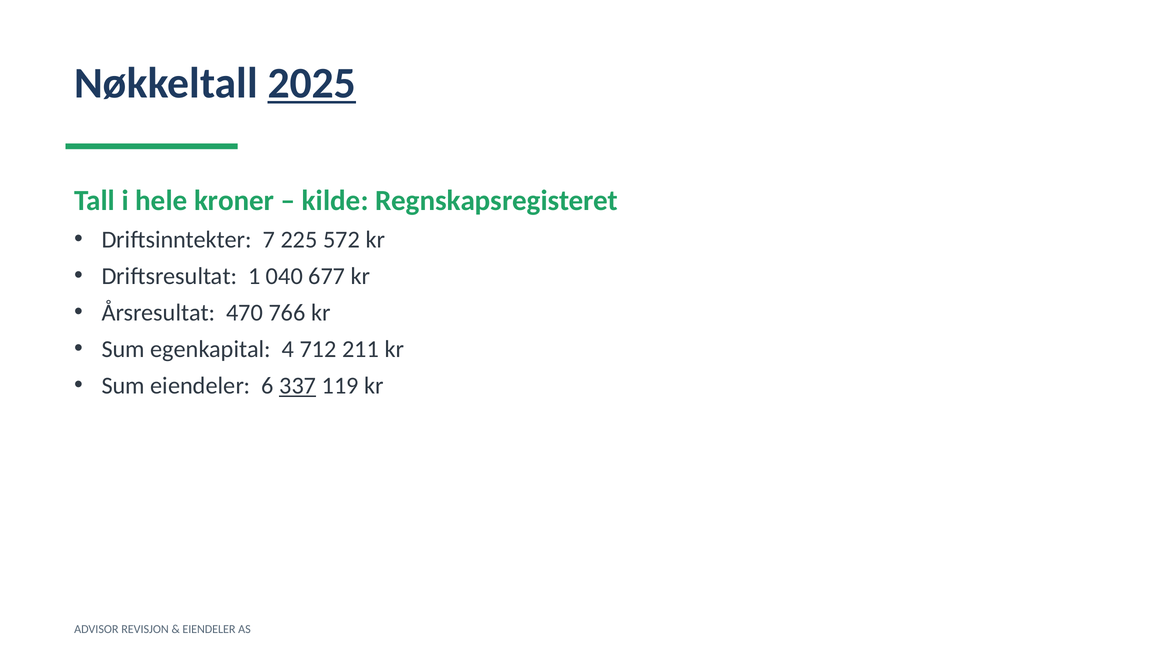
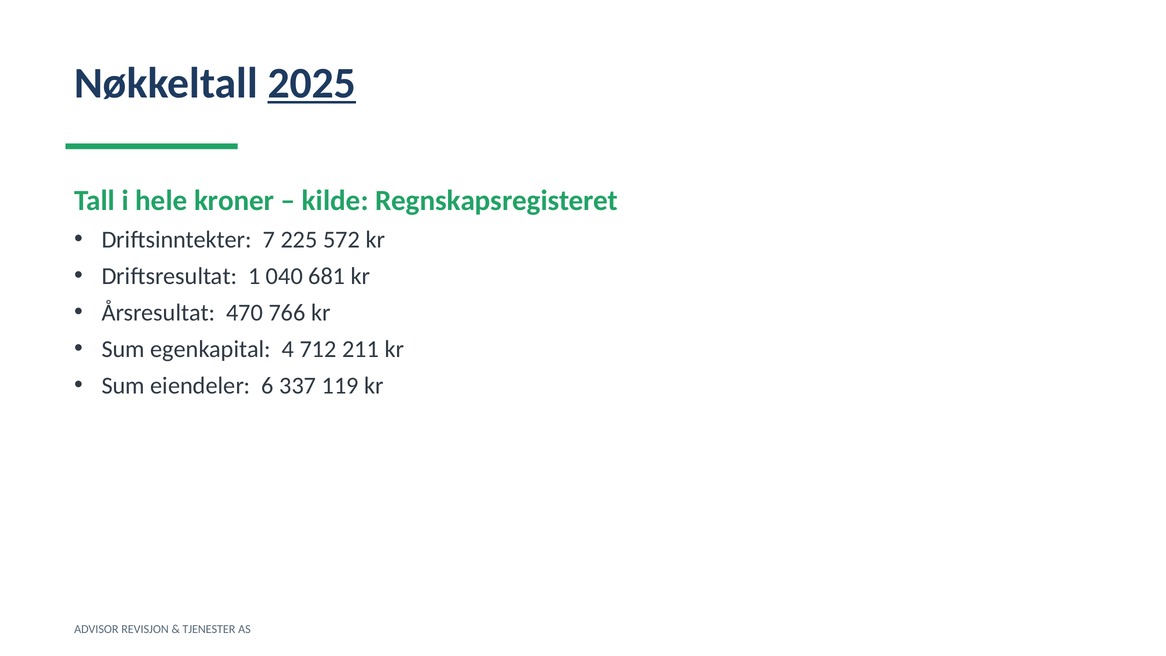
677: 677 -> 681
337 underline: present -> none
EIENDELER at (209, 629): EIENDELER -> TJENESTER
